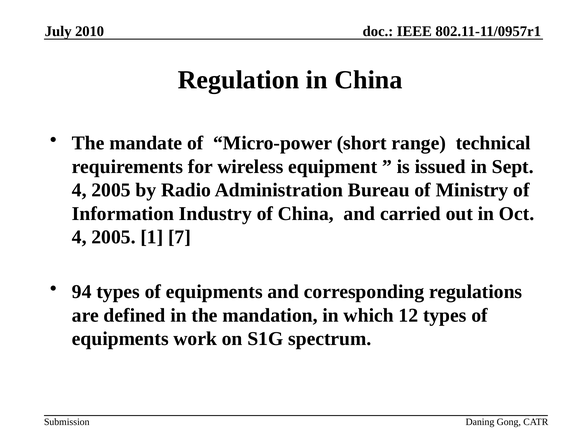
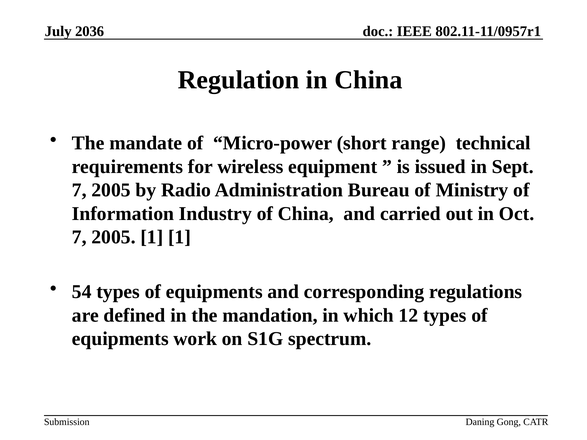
2010: 2010 -> 2036
4 at (79, 190): 4 -> 7
4 at (79, 237): 4 -> 7
1 7: 7 -> 1
94: 94 -> 54
